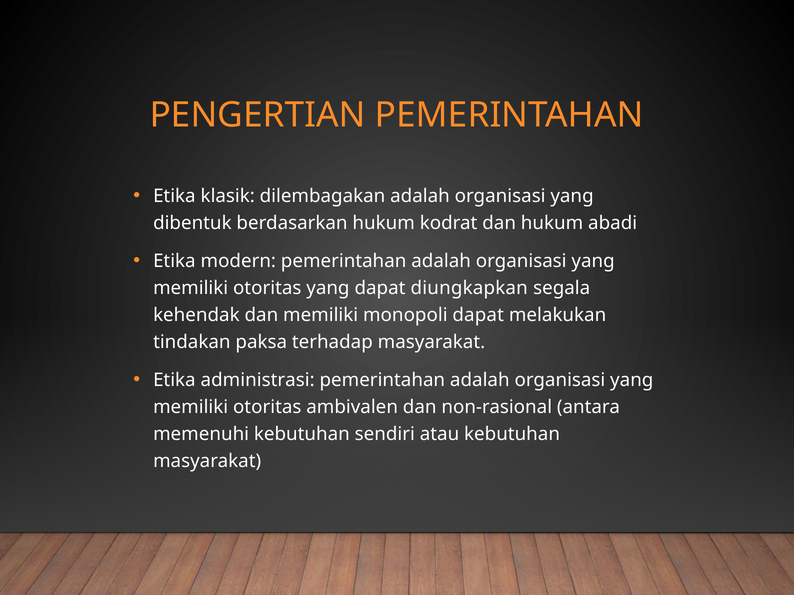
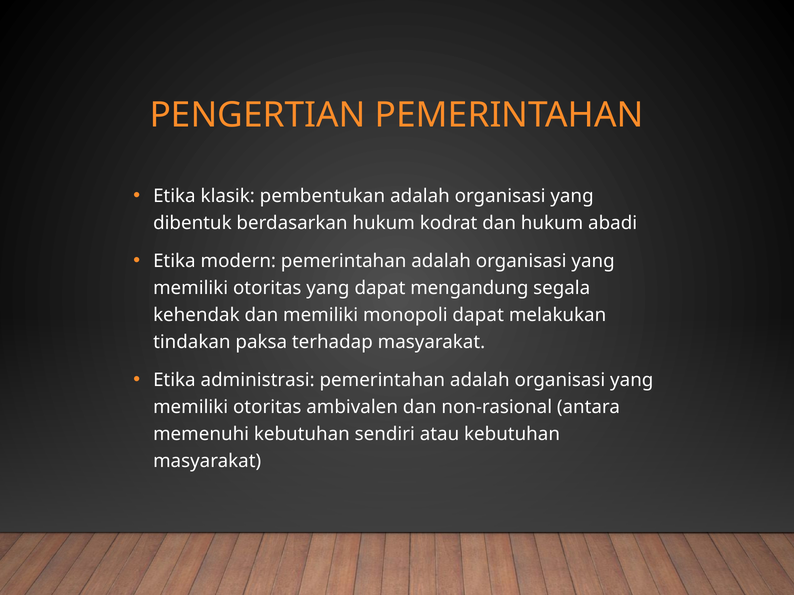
dilembagakan: dilembagakan -> pembentukan
diungkapkan: diungkapkan -> mengandung
